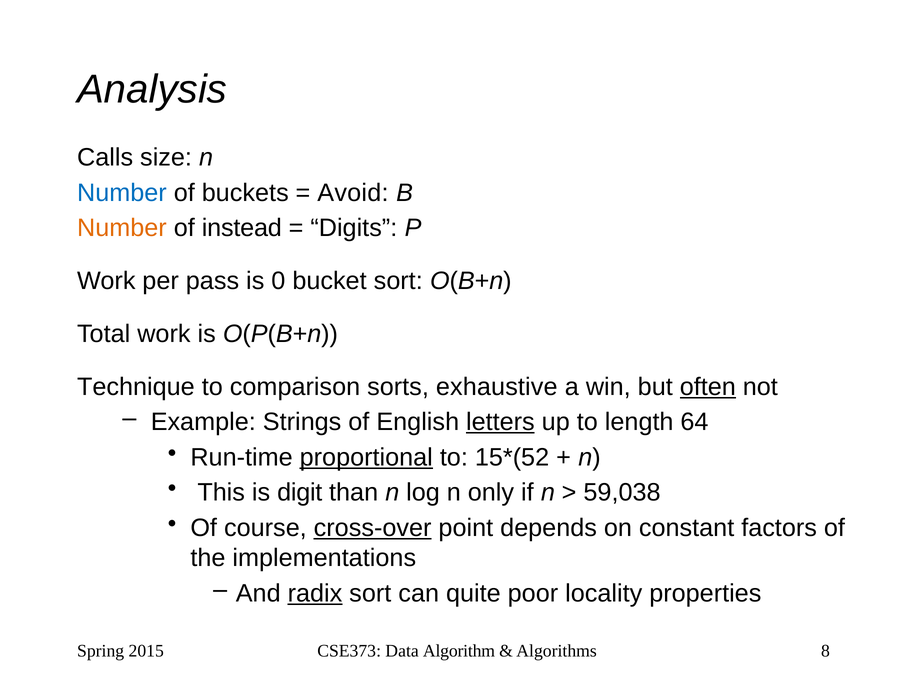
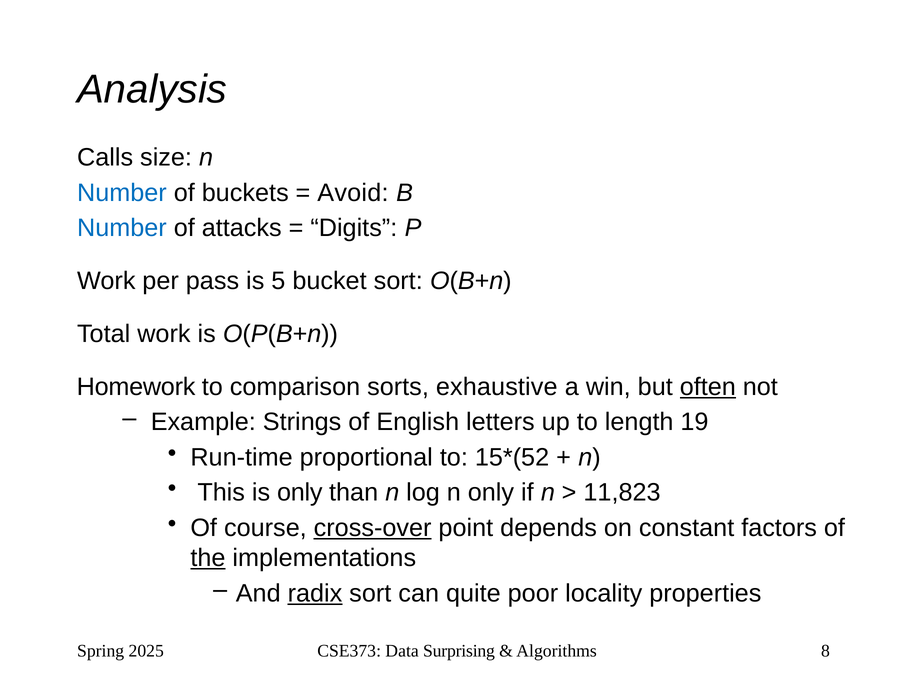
Number at (122, 228) colour: orange -> blue
instead: instead -> attacks
0: 0 -> 5
Technique: Technique -> Homework
letters underline: present -> none
64: 64 -> 19
proportional underline: present -> none
is digit: digit -> only
59,038: 59,038 -> 11,823
the underline: none -> present
2015: 2015 -> 2025
Algorithm: Algorithm -> Surprising
